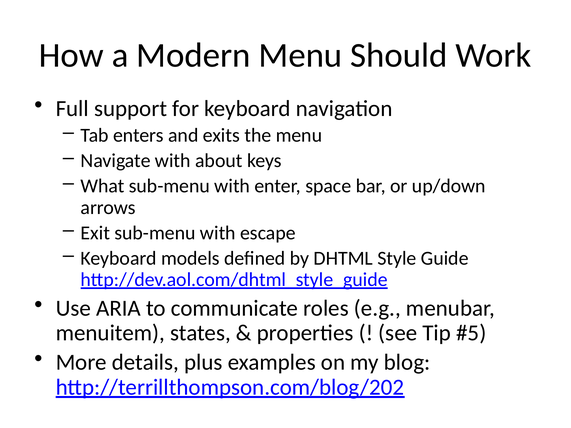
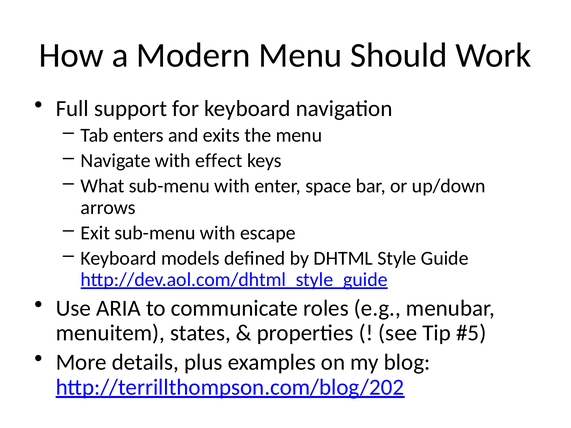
about: about -> effect
